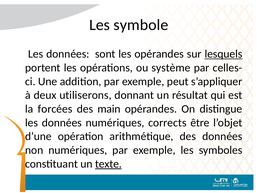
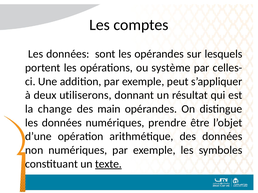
symbole: symbole -> comptes
lesquels underline: present -> none
forcées: forcées -> change
corrects: corrects -> prendre
